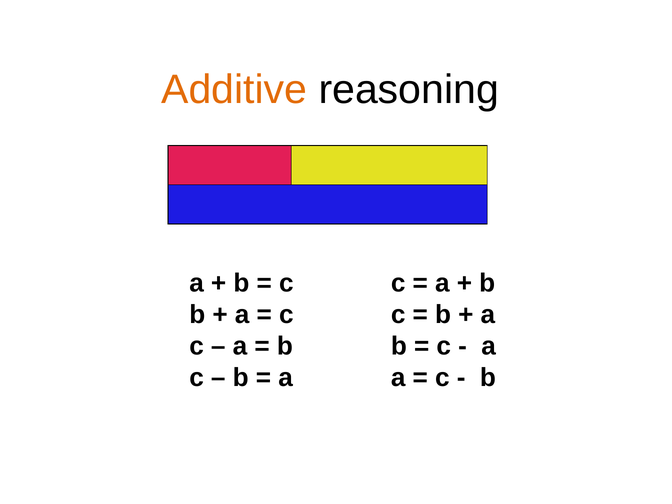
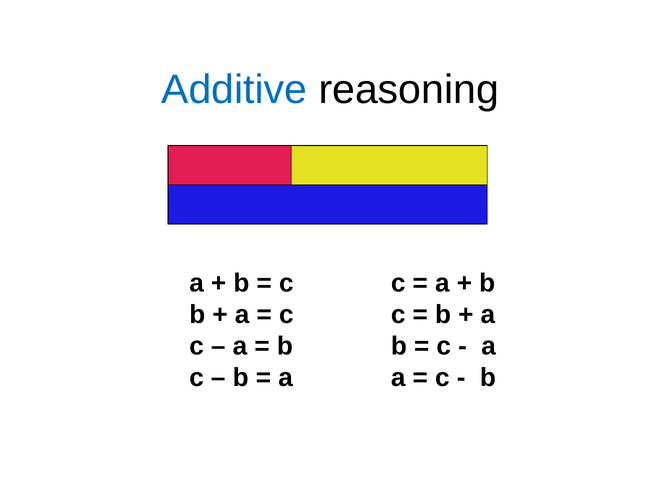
Additive colour: orange -> blue
